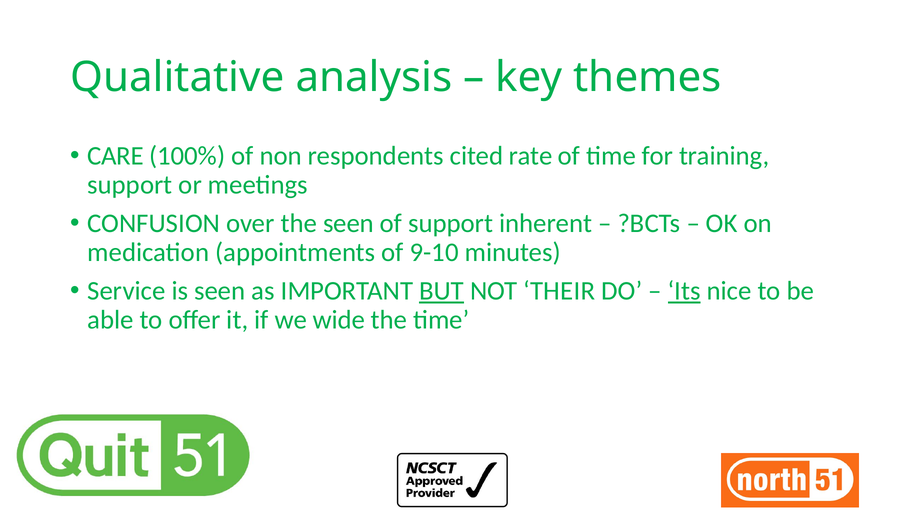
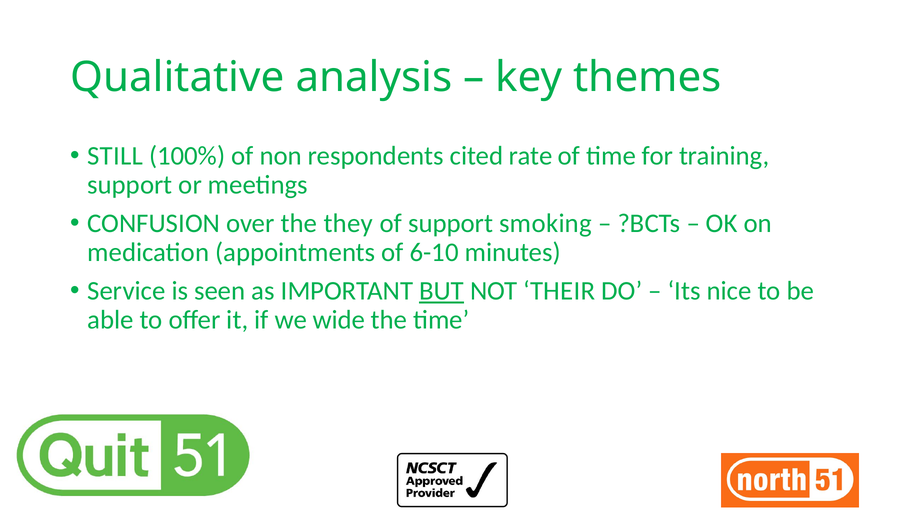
CARE: CARE -> STILL
the seen: seen -> they
inherent: inherent -> smoking
9-10: 9-10 -> 6-10
Its underline: present -> none
